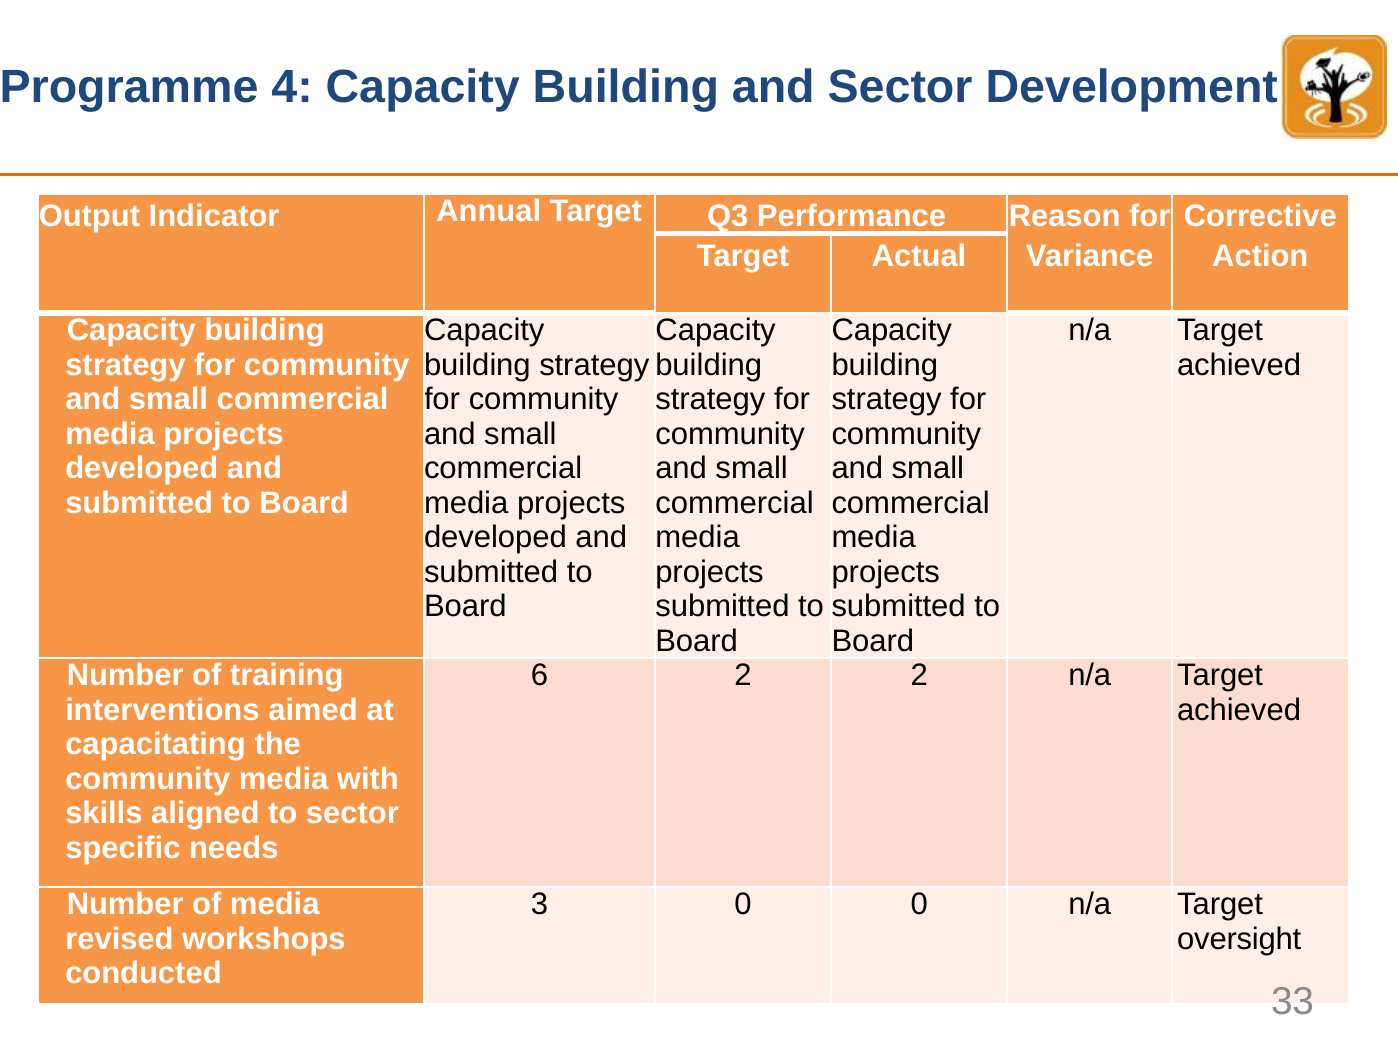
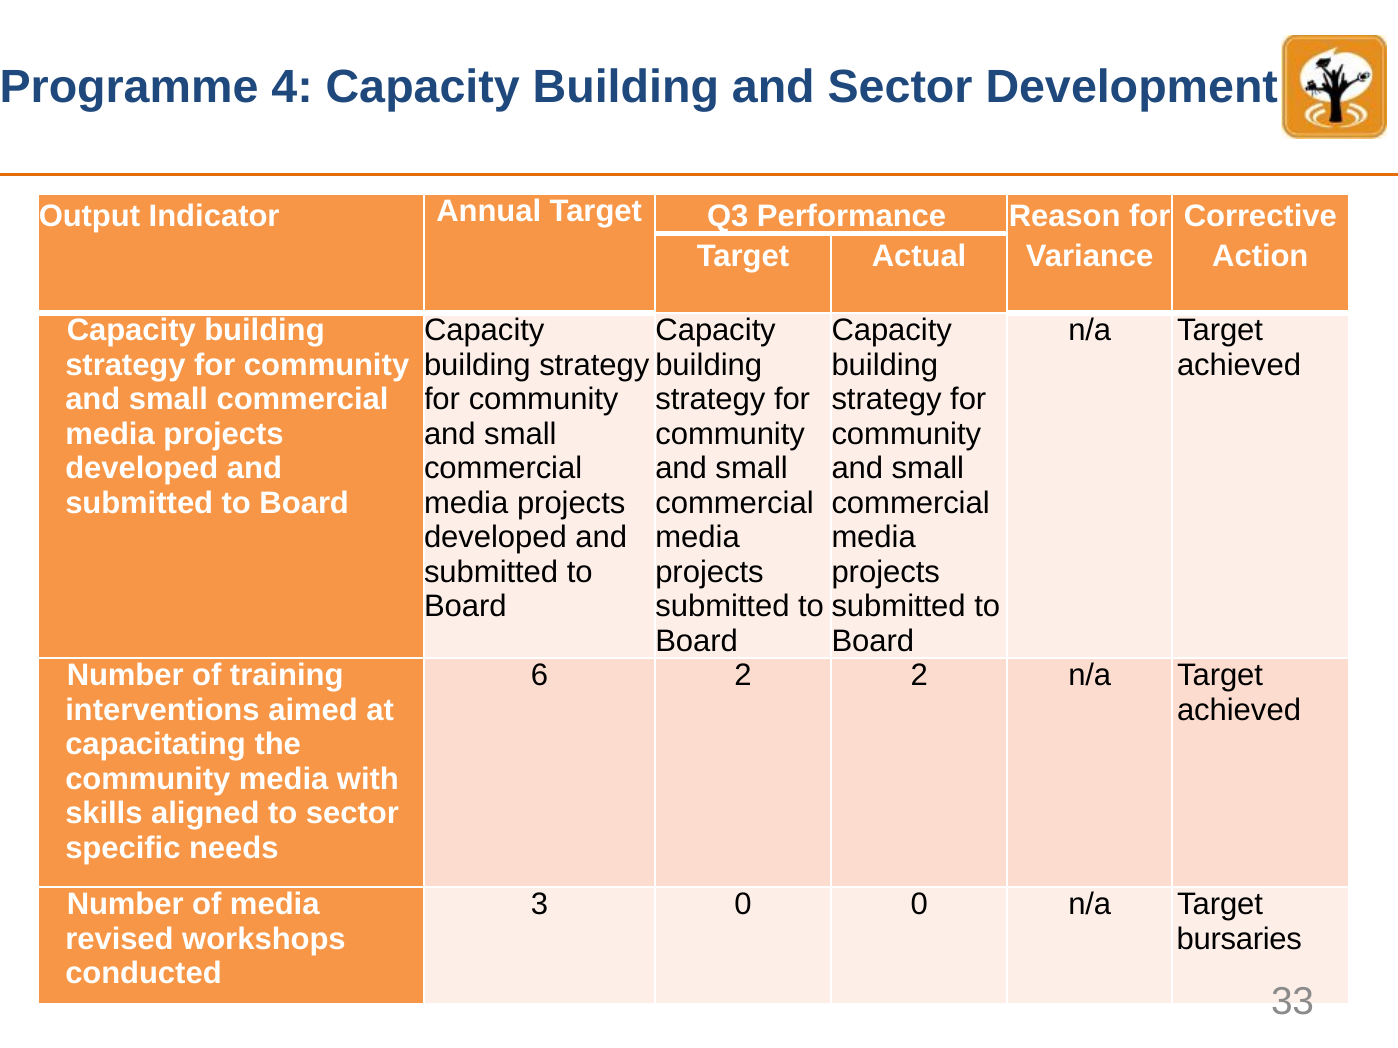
oversight: oversight -> bursaries
